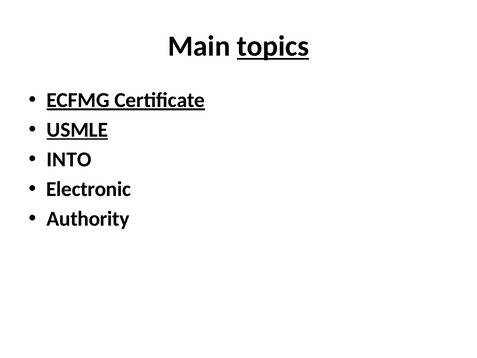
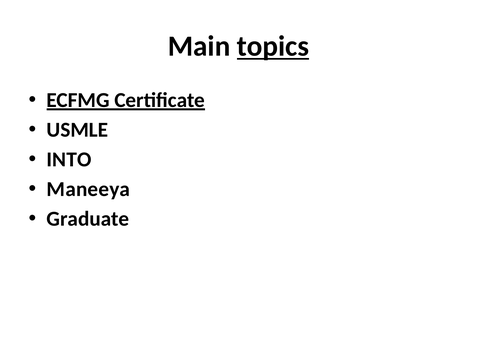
USMLE underline: present -> none
Electronic: Electronic -> Maneeya
Authority: Authority -> Graduate
